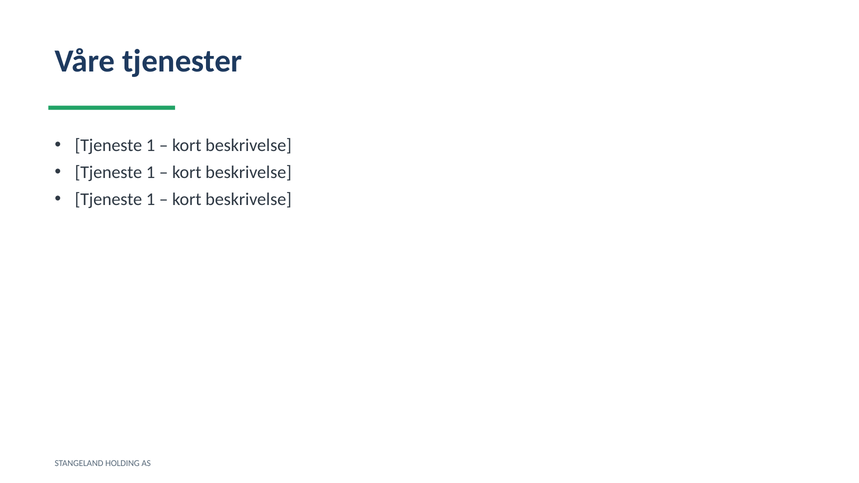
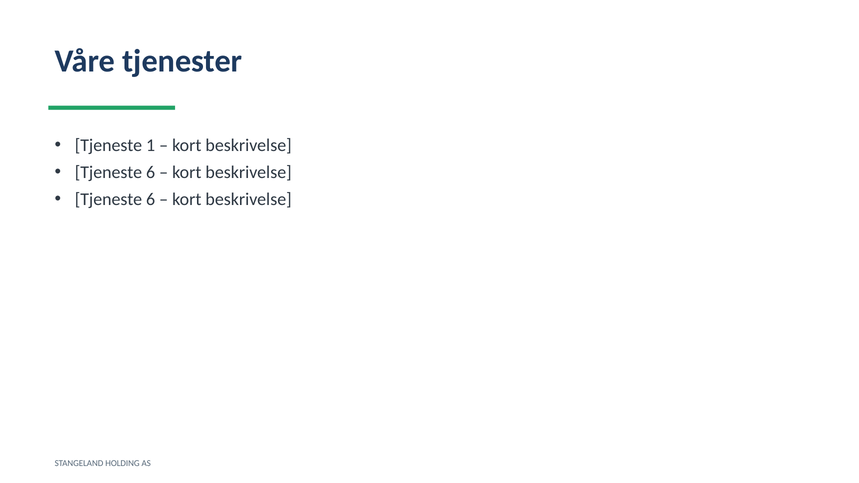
1 at (151, 172): 1 -> 6
1 at (151, 199): 1 -> 6
